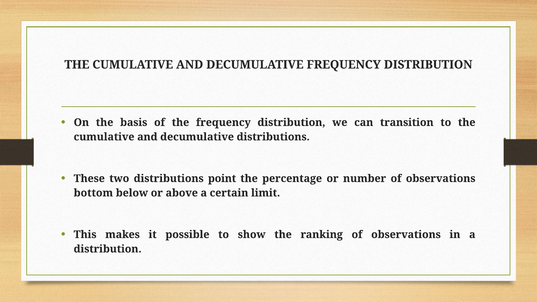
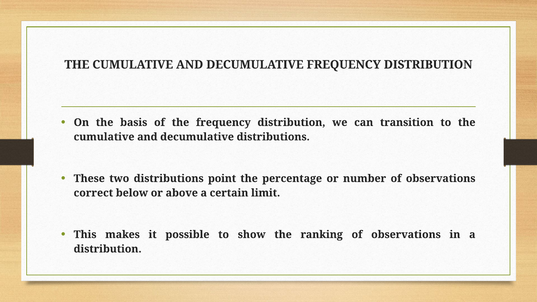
bottom: bottom -> correct
